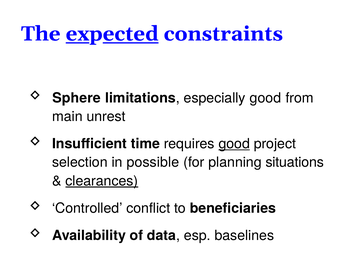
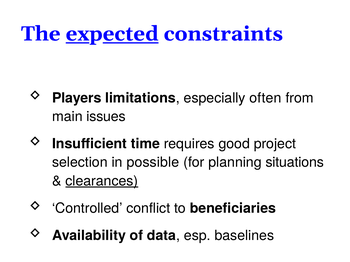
Sphere: Sphere -> Players
especially good: good -> often
unrest: unrest -> issues
good at (234, 144) underline: present -> none
